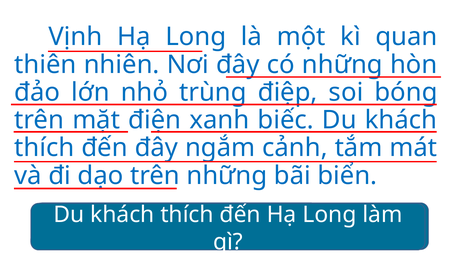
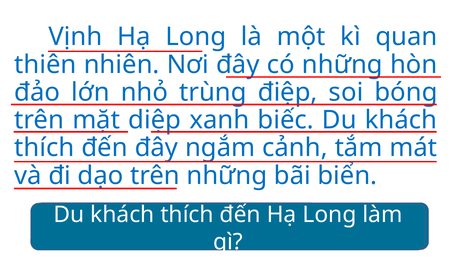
điện: điện -> diệp
